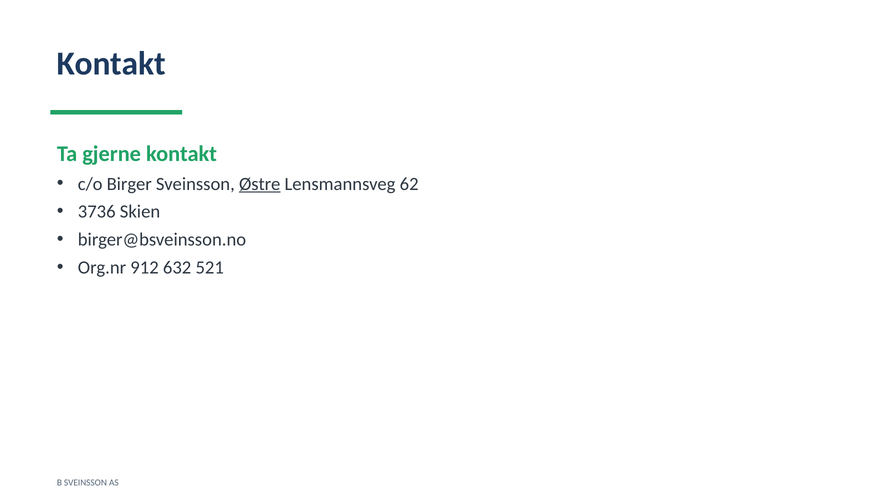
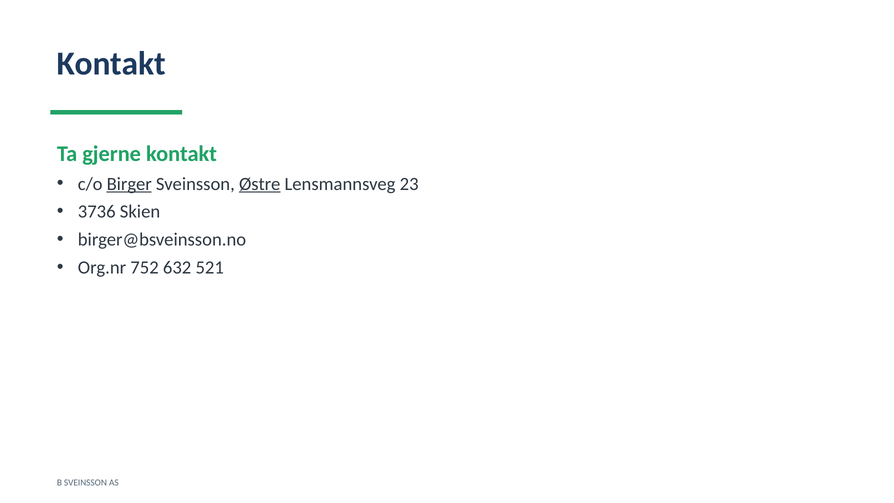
Birger underline: none -> present
62: 62 -> 23
912: 912 -> 752
